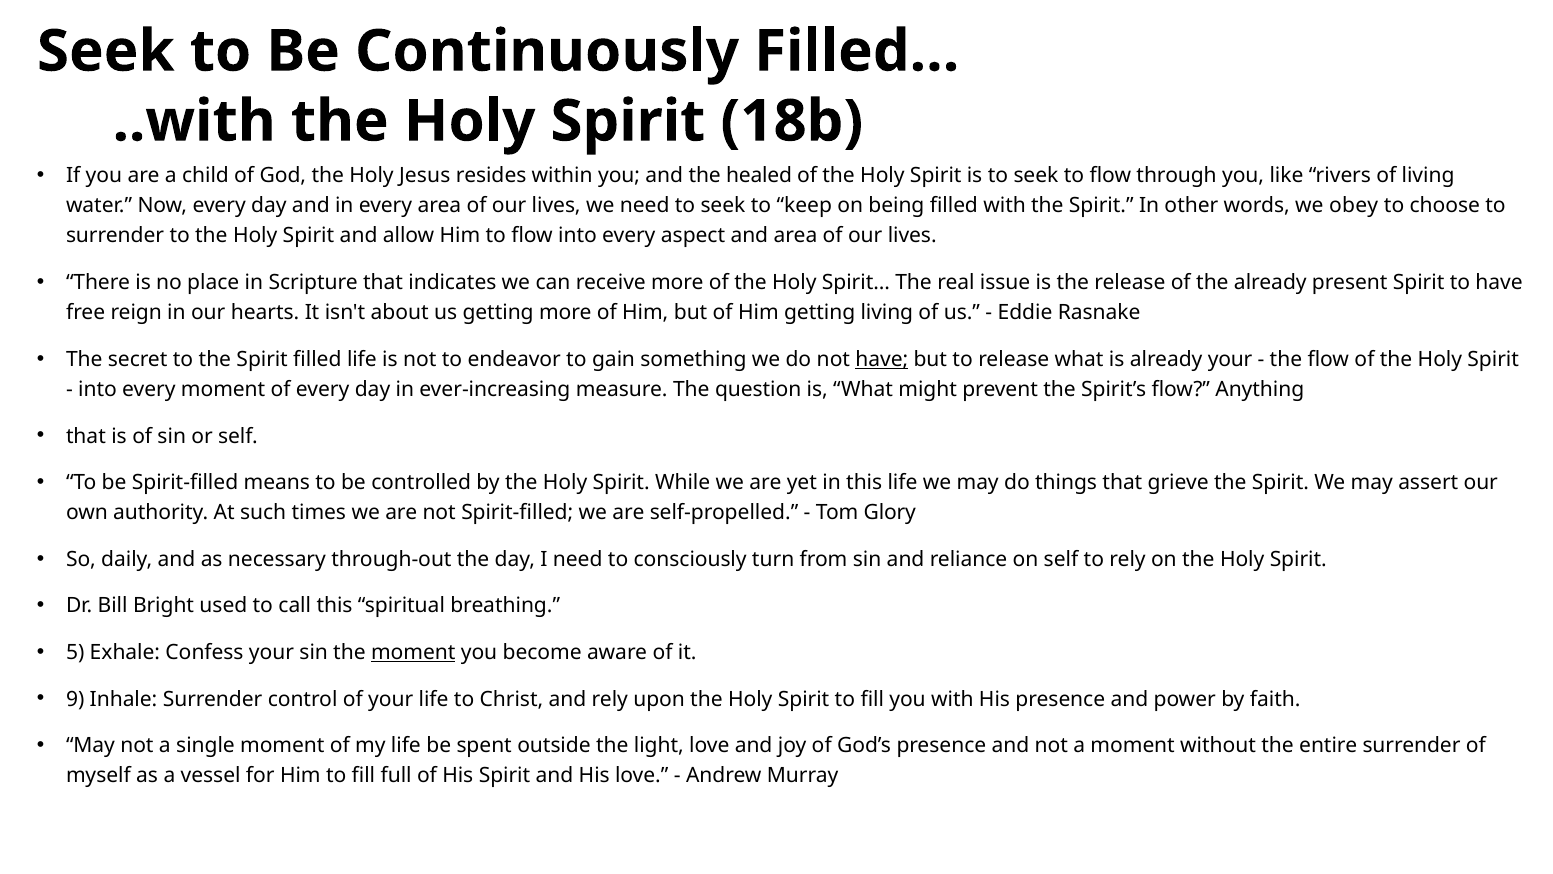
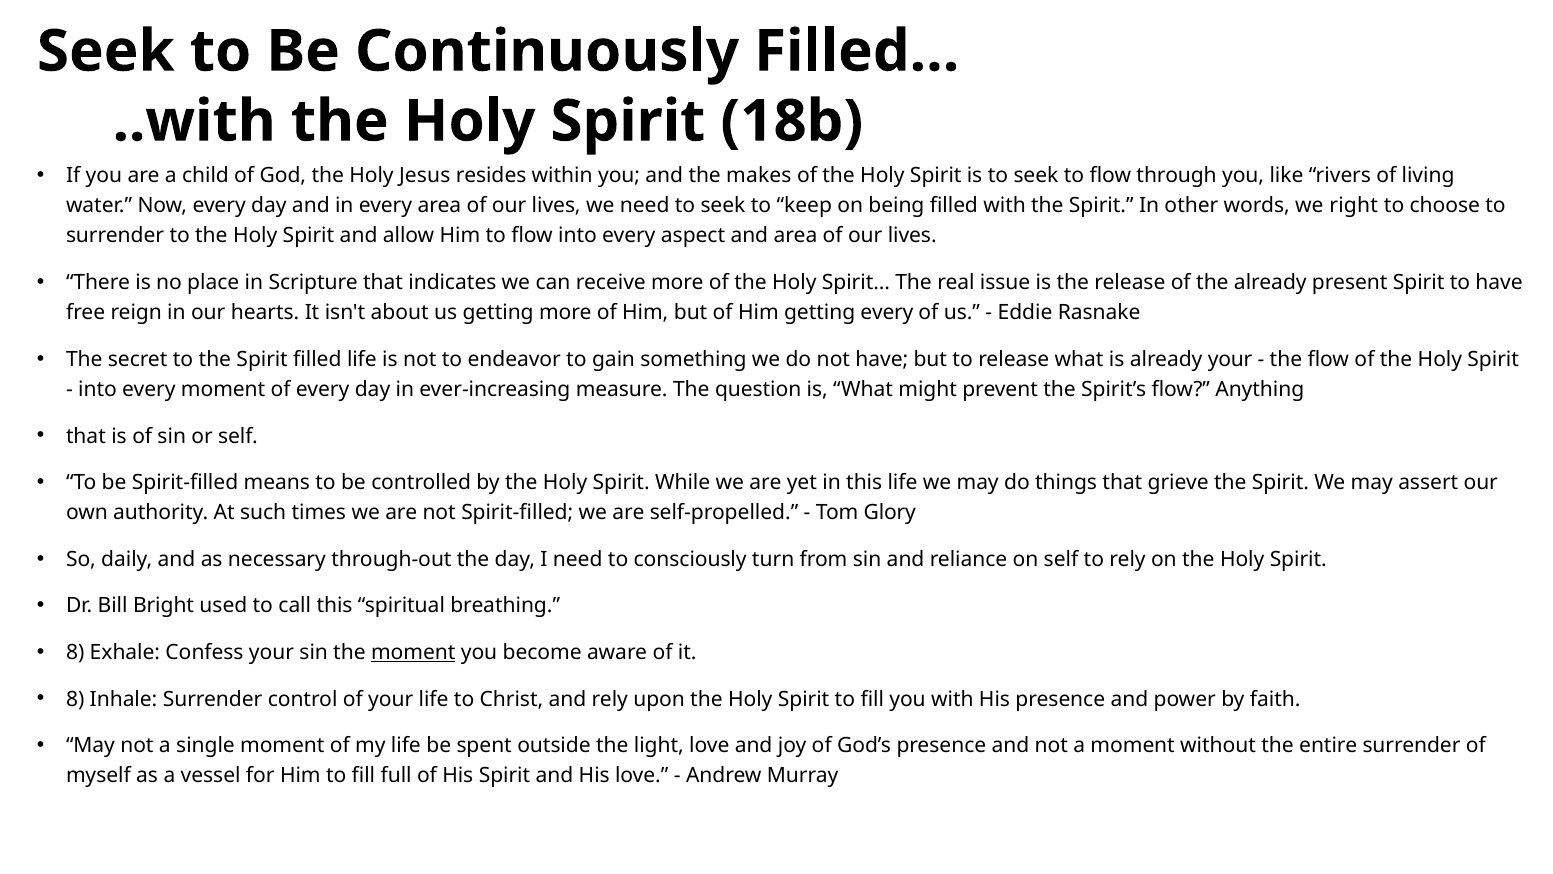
healed: healed -> makes
obey: obey -> right
getting living: living -> every
have at (882, 359) underline: present -> none
5 at (75, 652): 5 -> 8
9 at (75, 699): 9 -> 8
